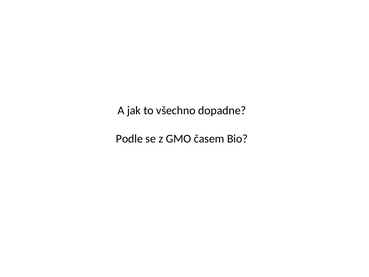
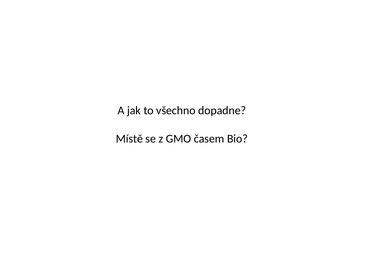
Podle: Podle -> Místě
